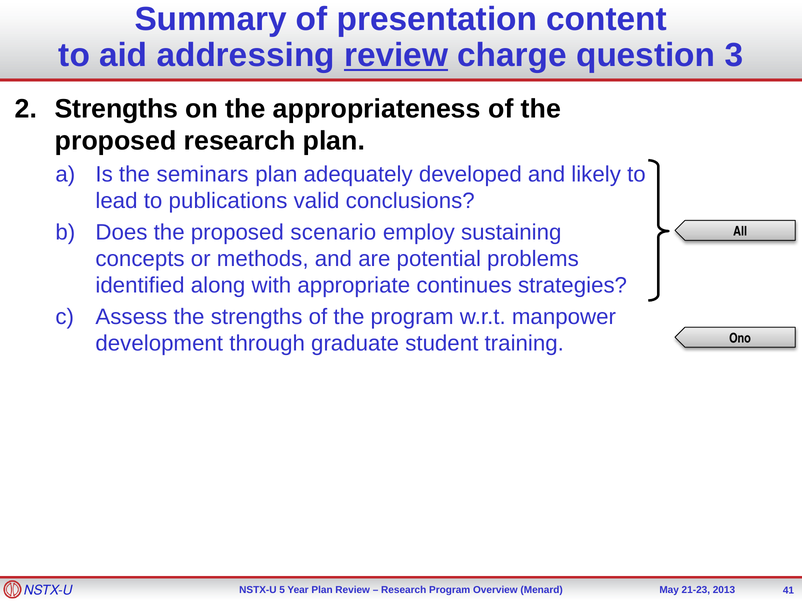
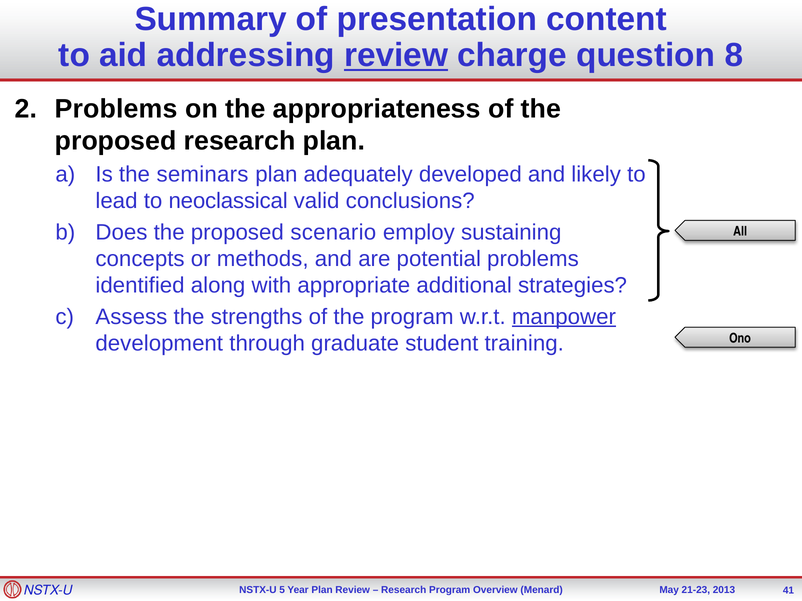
3: 3 -> 8
2 Strengths: Strengths -> Problems
publications: publications -> neoclassical
continues: continues -> additional
manpower underline: none -> present
